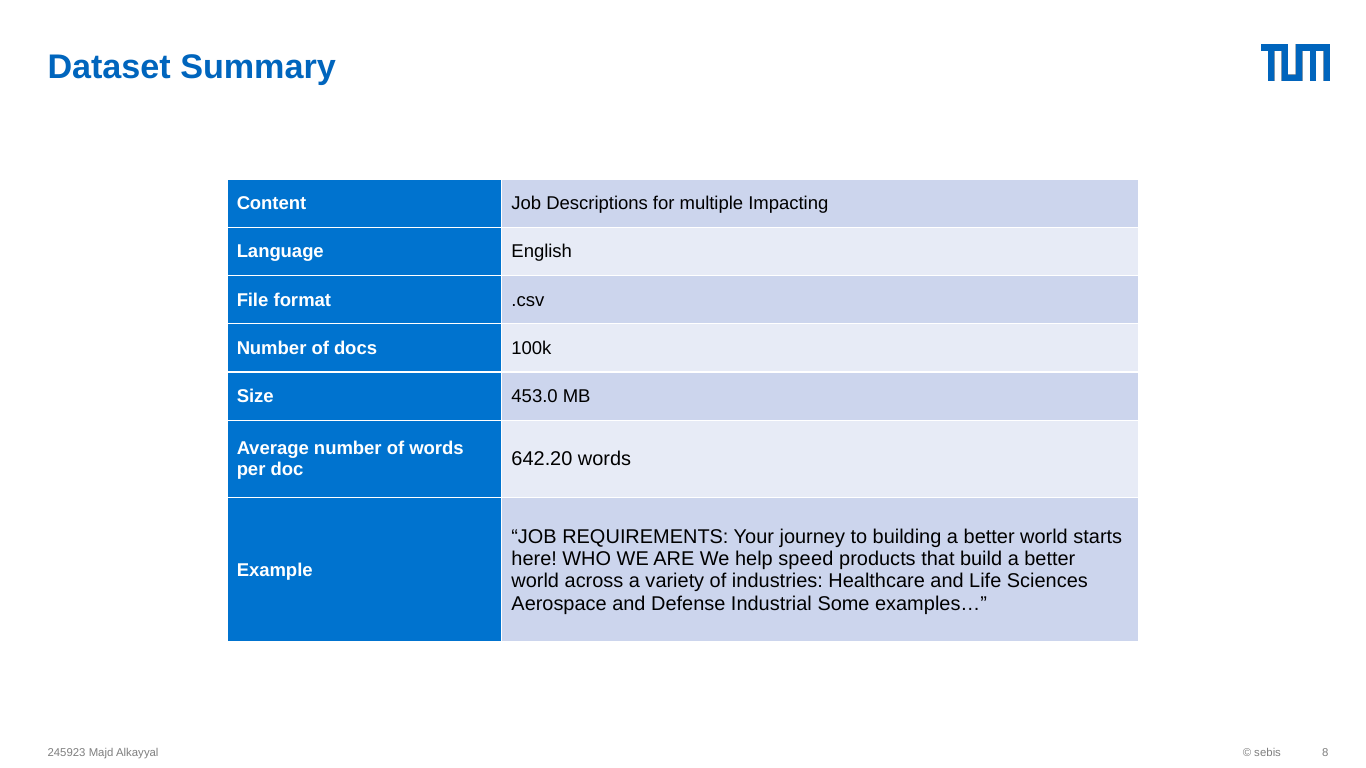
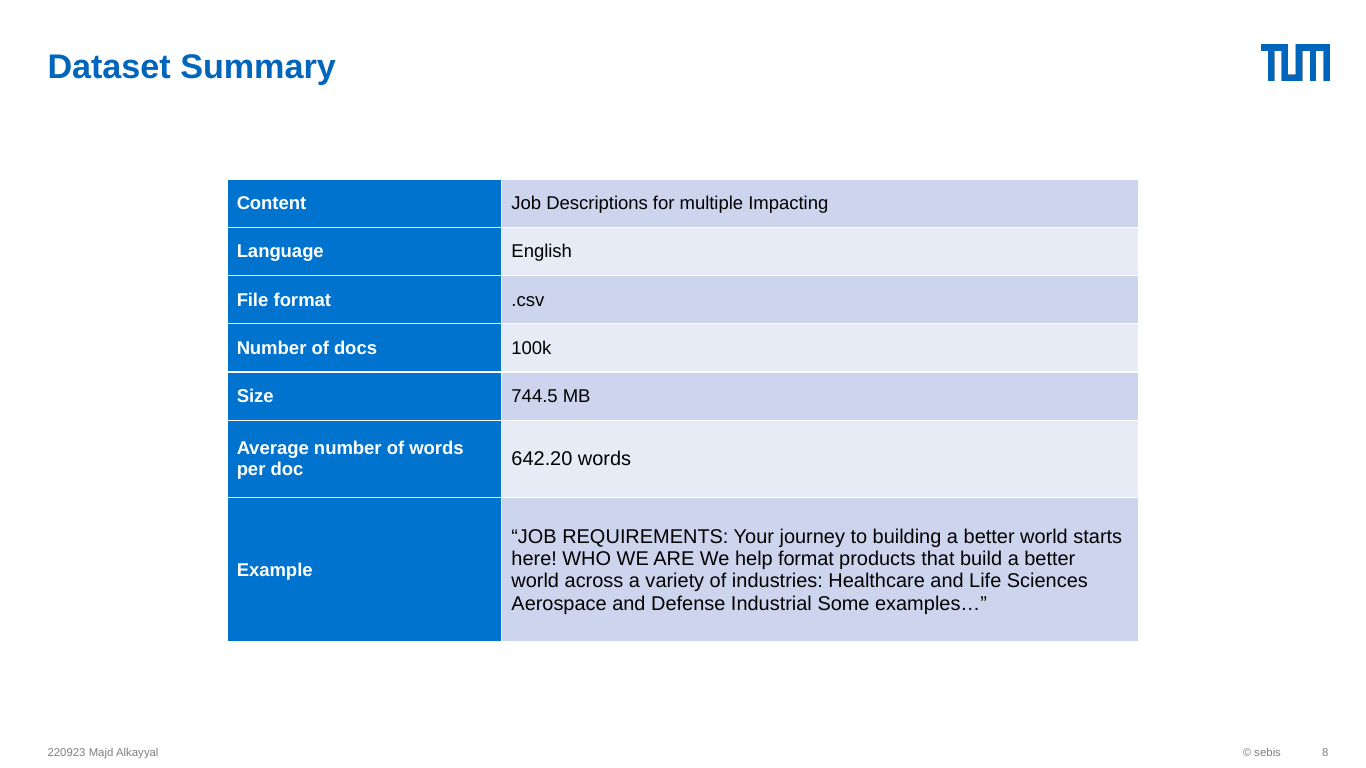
453.0: 453.0 -> 744.5
help speed: speed -> format
245923: 245923 -> 220923
